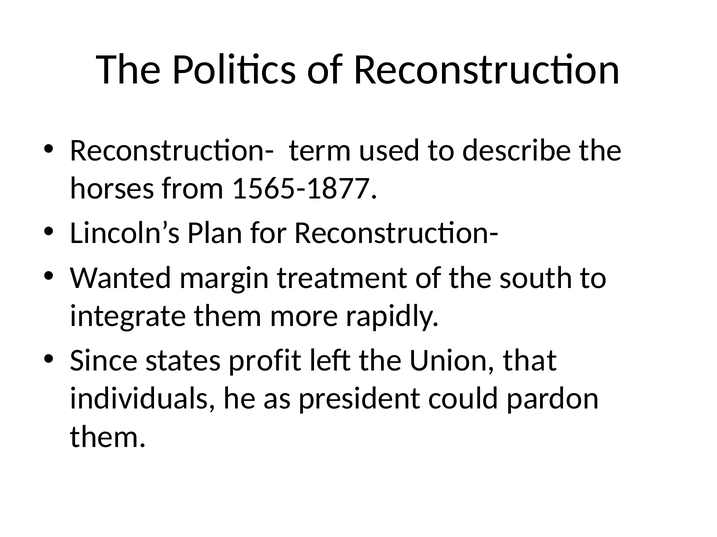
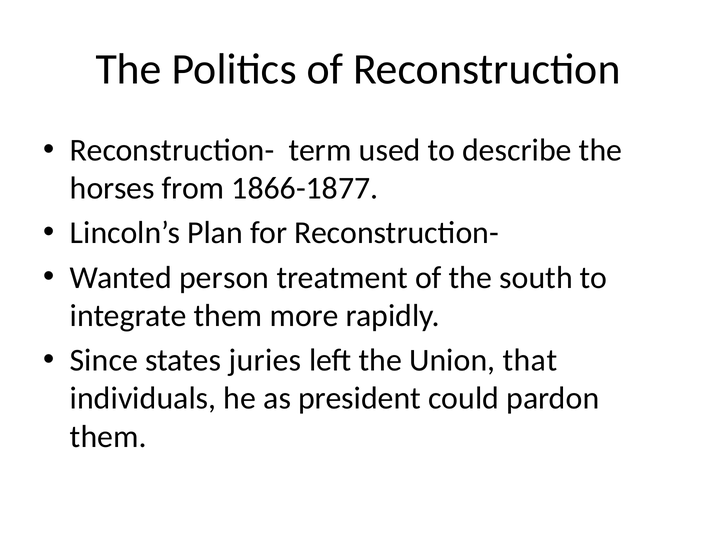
1565-1877: 1565-1877 -> 1866-1877
margin: margin -> person
profit: profit -> juries
